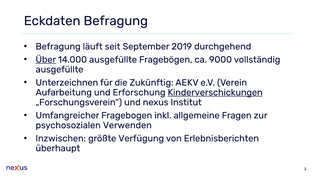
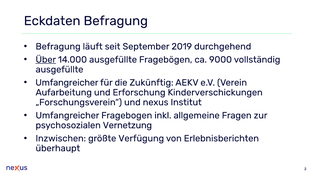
Unterzeichnen at (67, 83): Unterzeichnen -> Umfangreicher
Kinderverschickungen underline: present -> none
Verwenden: Verwenden -> Vernetzung
